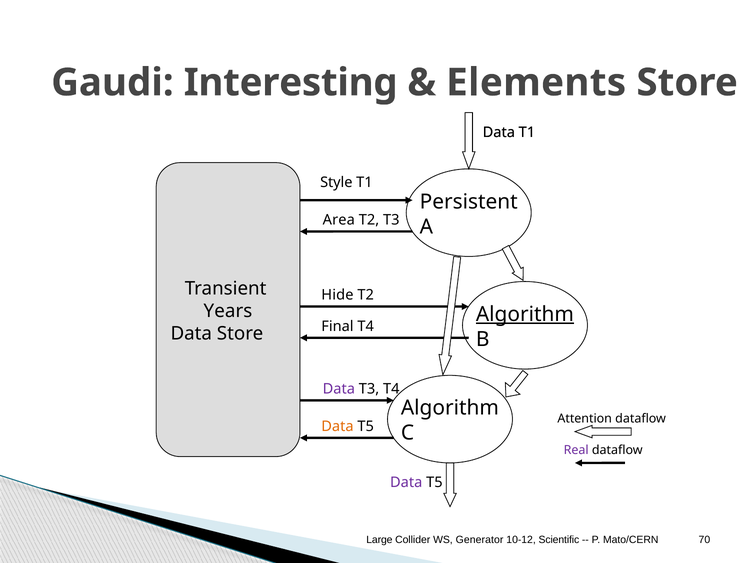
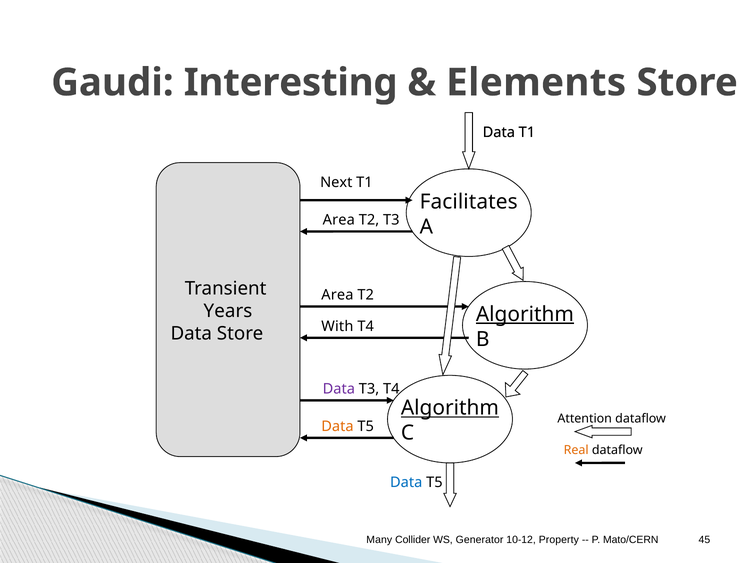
Style: Style -> Next
Persistent: Persistent -> Facilitates
Hide at (337, 295): Hide -> Area
Final: Final -> With
Algorithm at (450, 408) underline: none -> present
Real colour: purple -> orange
Data at (406, 482) colour: purple -> blue
Large: Large -> Many
Scientific: Scientific -> Property
70: 70 -> 45
